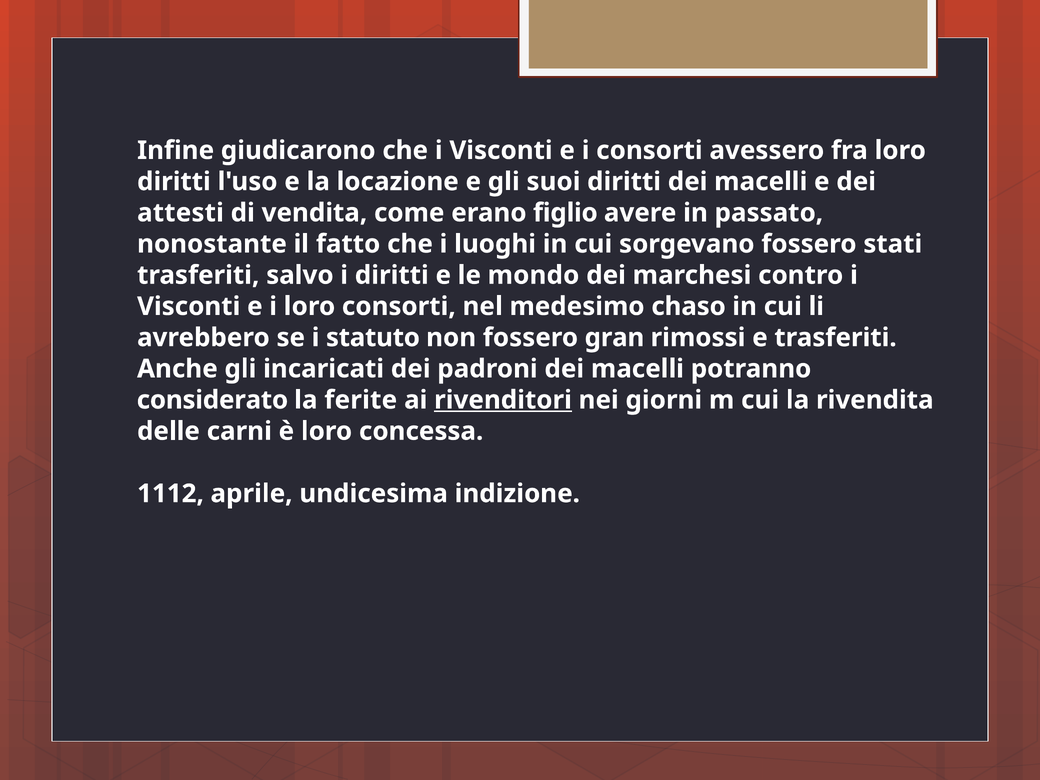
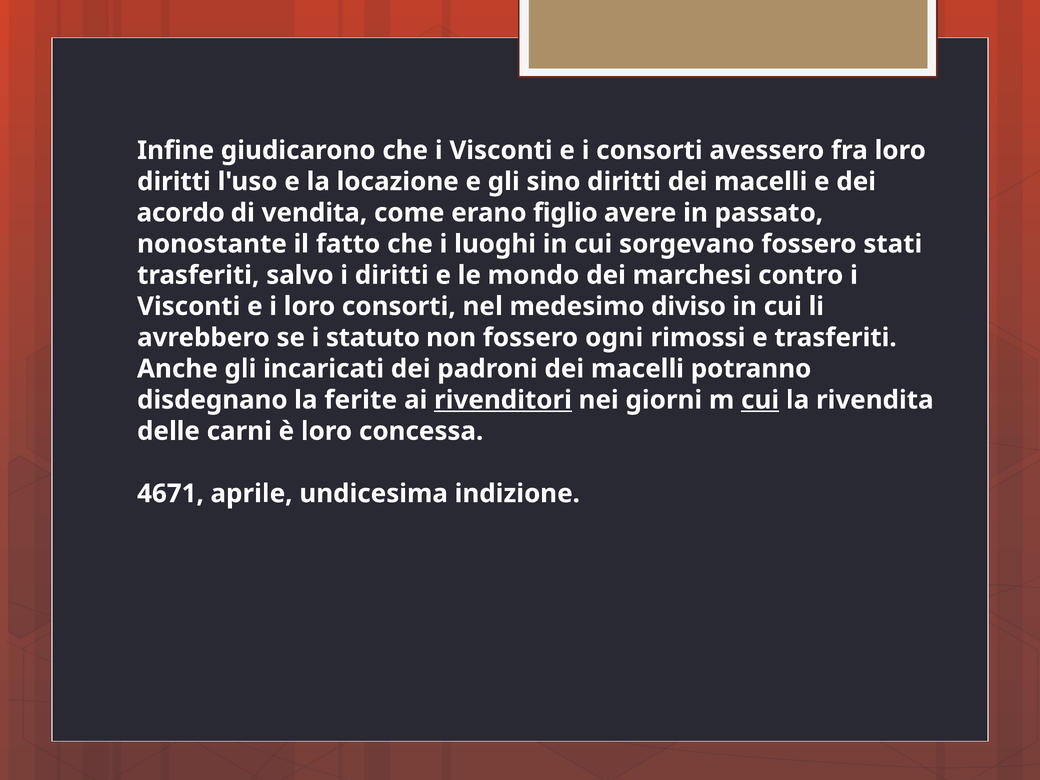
suoi: suoi -> sino
attesti: attesti -> acordo
chaso: chaso -> diviso
gran: gran -> ogni
considerato: considerato -> disdegnano
cui at (760, 400) underline: none -> present
1112: 1112 -> 4671
